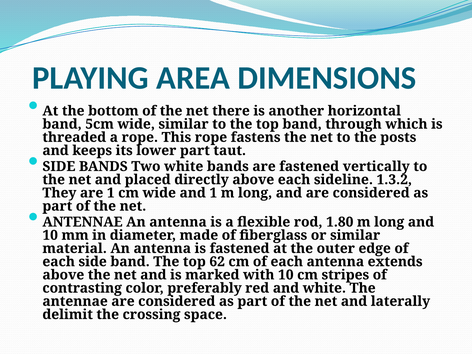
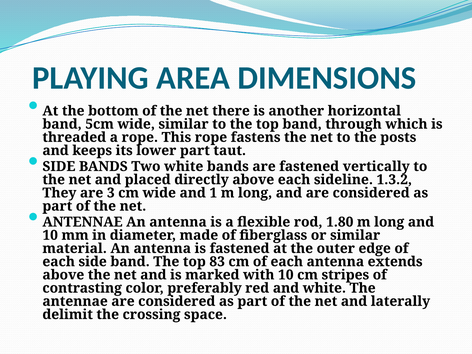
are 1: 1 -> 3
62: 62 -> 83
